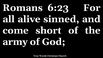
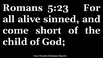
6:23: 6:23 -> 5:23
army: army -> child
